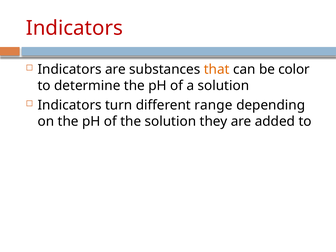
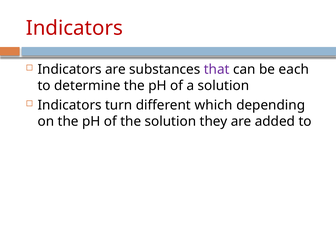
that colour: orange -> purple
color: color -> each
range: range -> which
